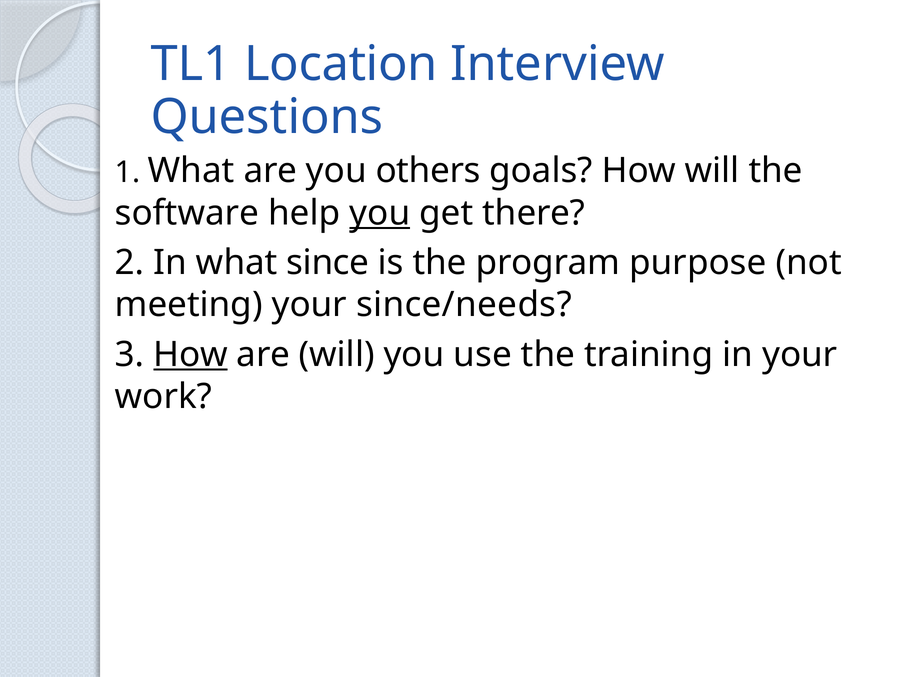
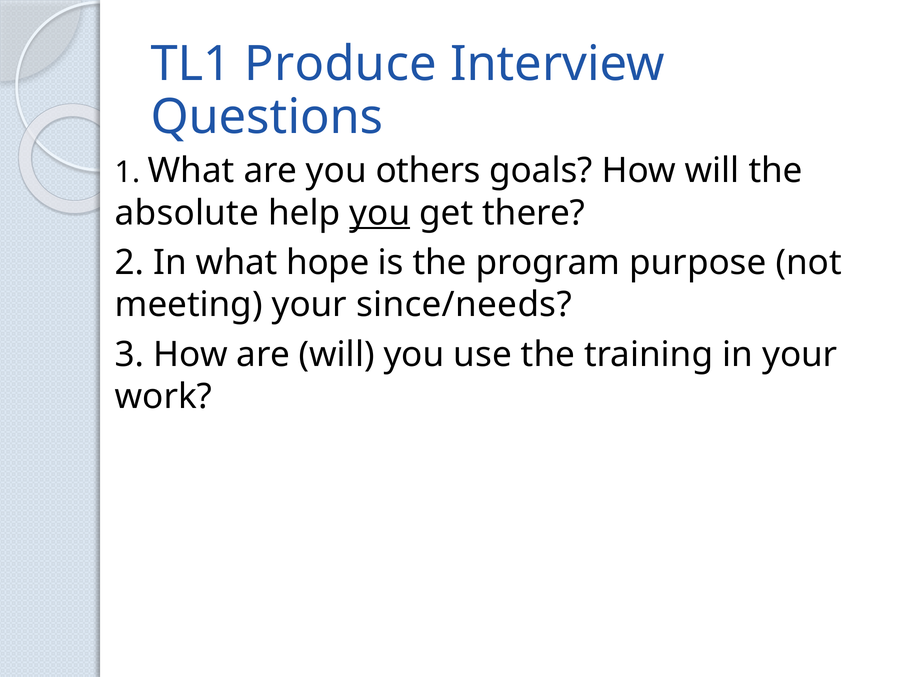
Location: Location -> Produce
software: software -> absolute
since: since -> hope
How at (191, 355) underline: present -> none
